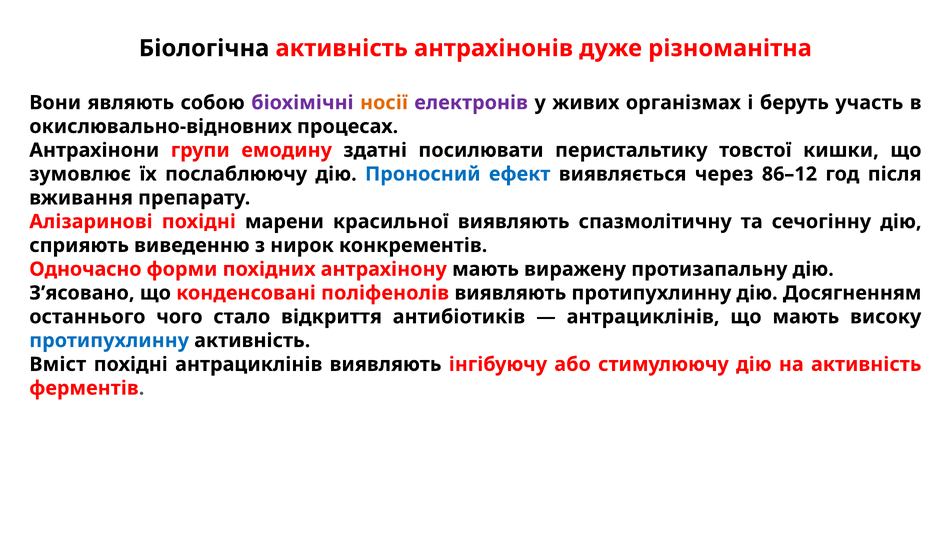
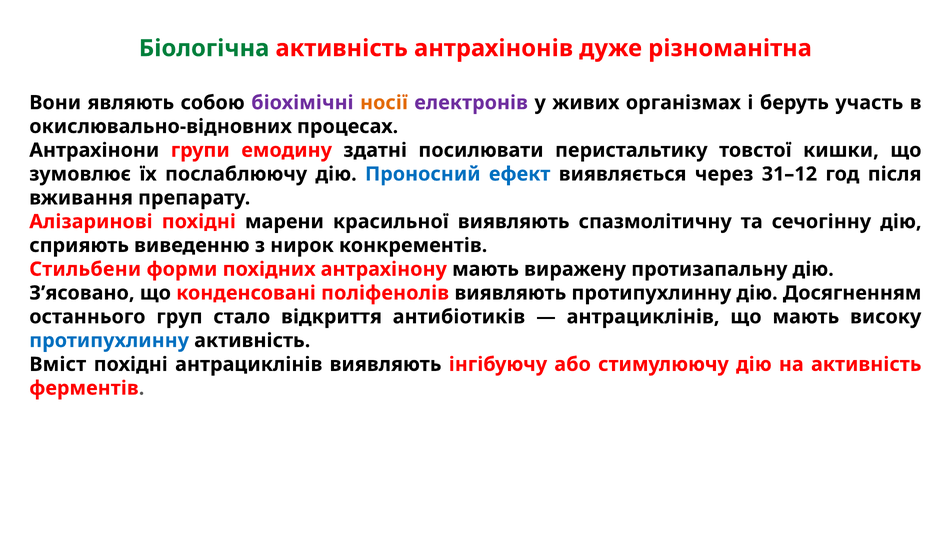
Біологічна colour: black -> green
86–12: 86–12 -> 31–12
Одночасно: Одночасно -> Стильбени
чого: чого -> груп
